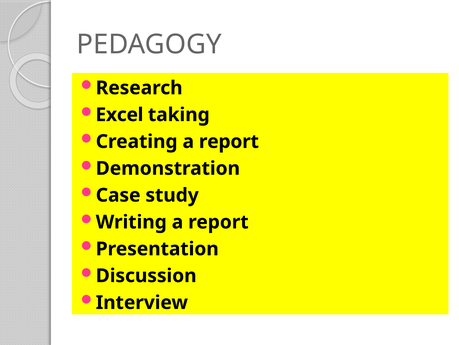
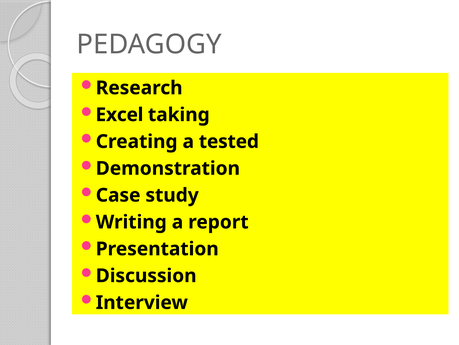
Creating a report: report -> tested
